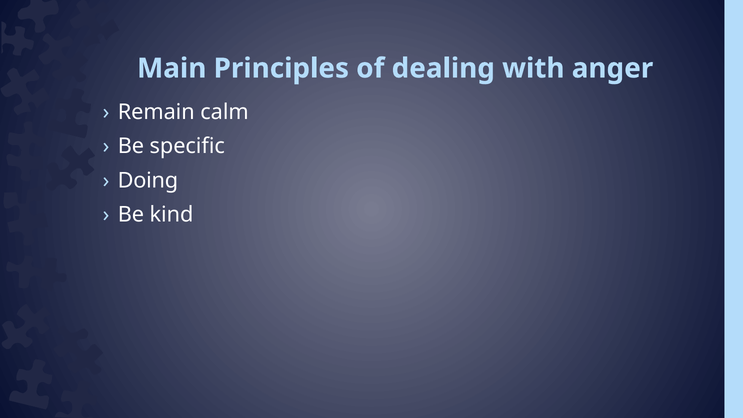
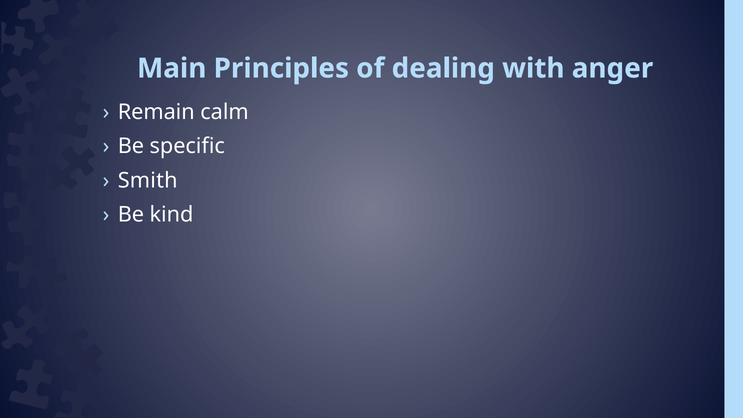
Doing: Doing -> Smith
